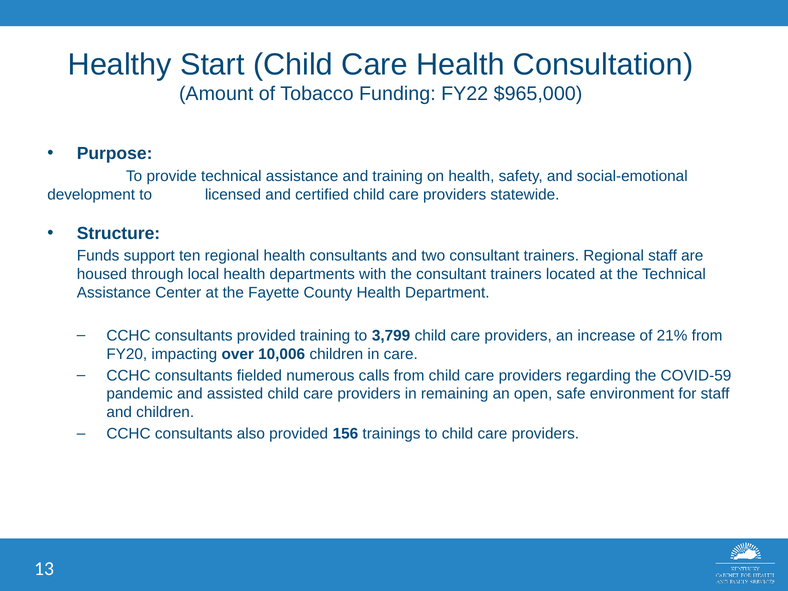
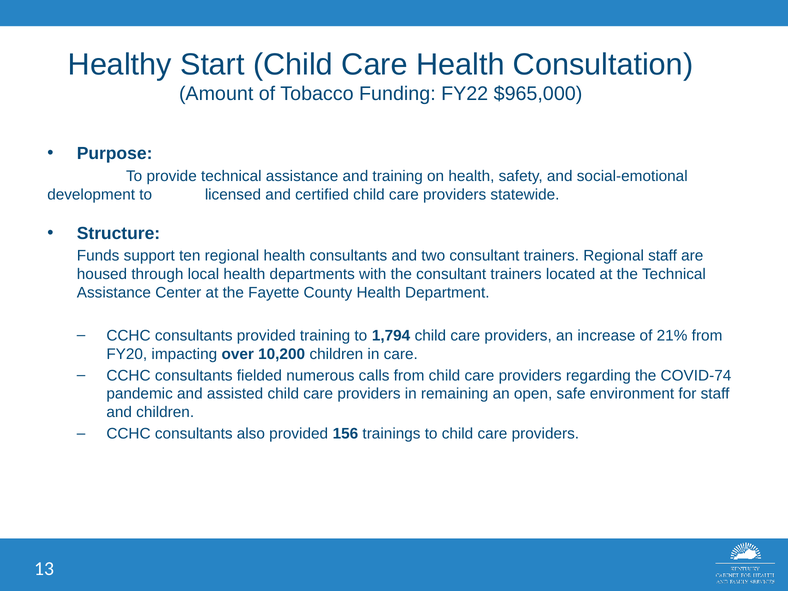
3,799: 3,799 -> 1,794
10,006: 10,006 -> 10,200
COVID-59: COVID-59 -> COVID-74
